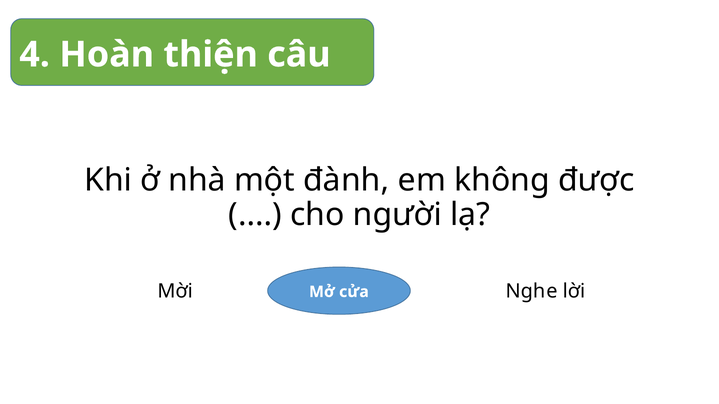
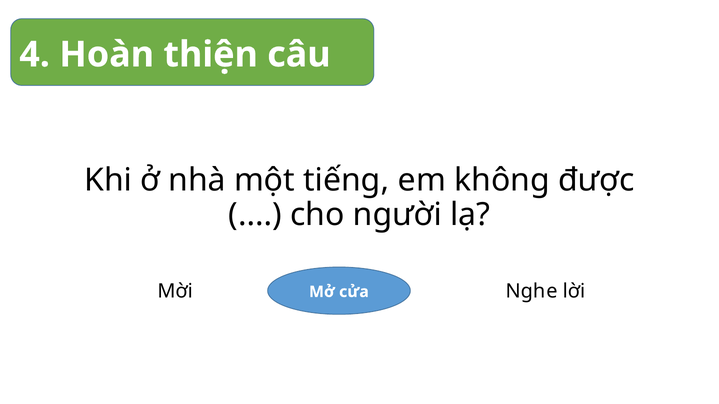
đành: đành -> tiếng
